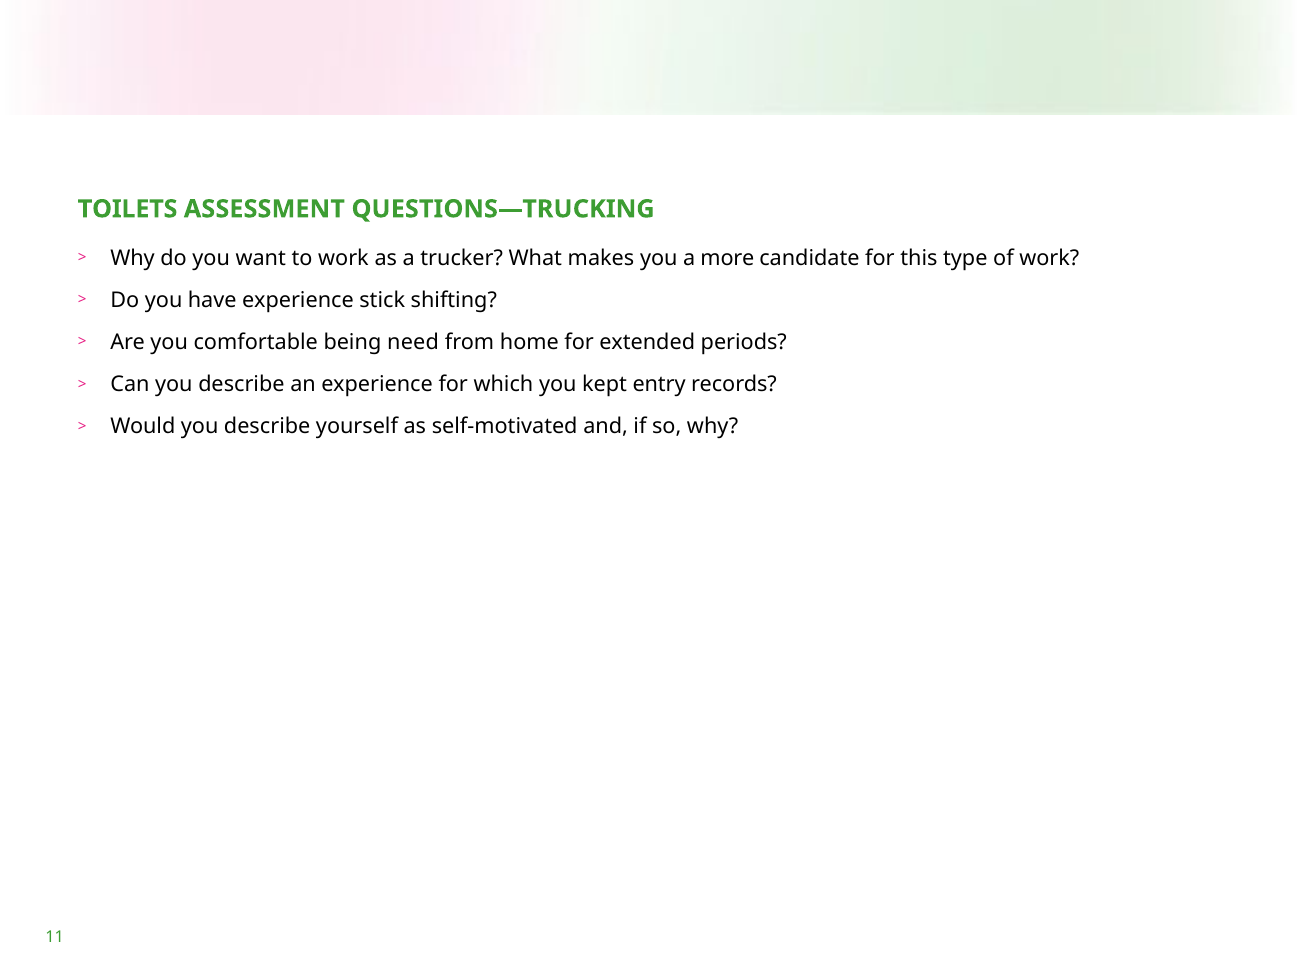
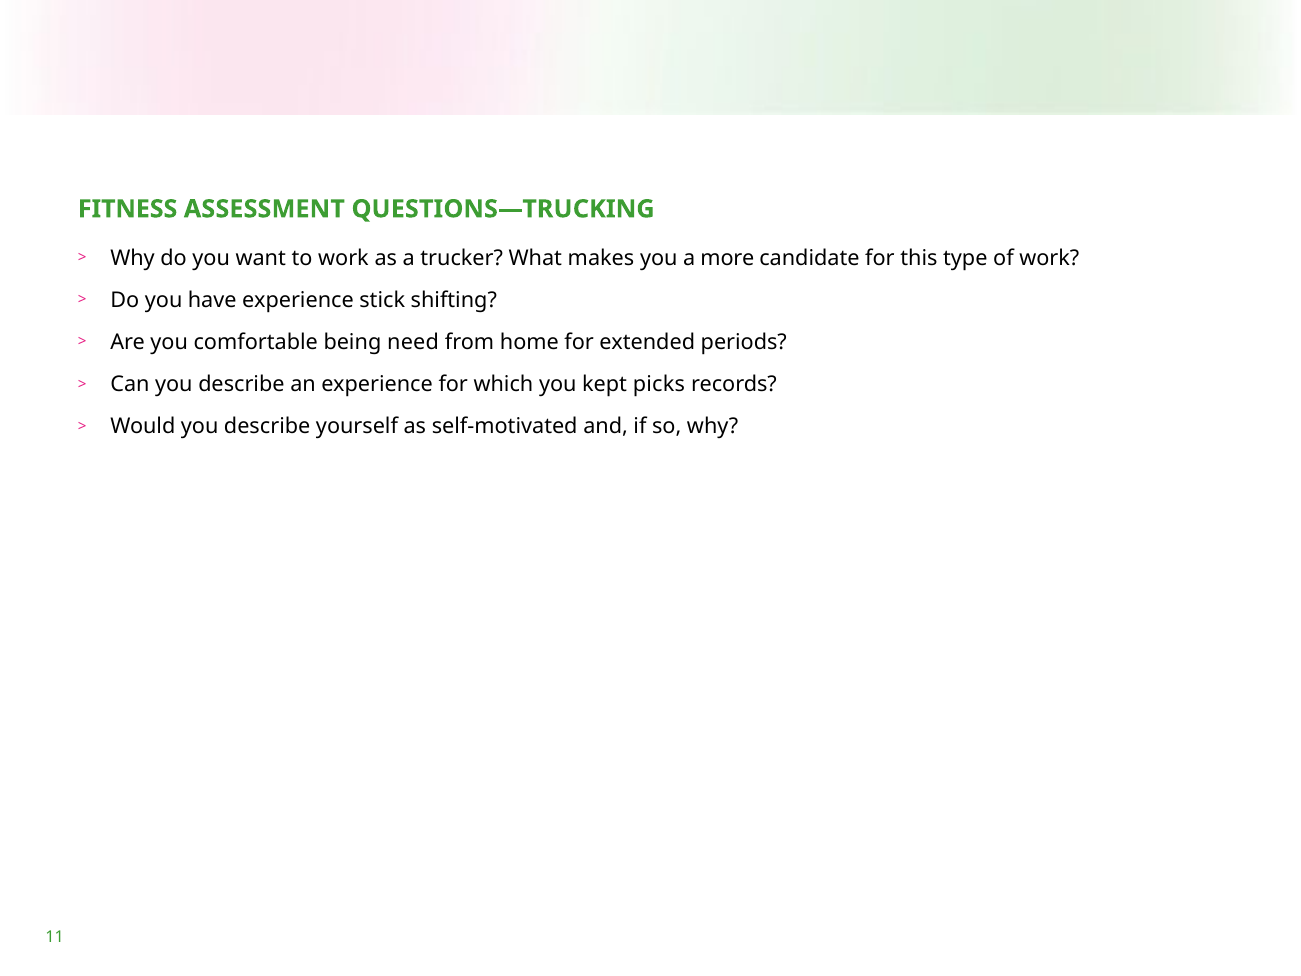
TOILETS: TOILETS -> FITNESS
entry: entry -> picks
